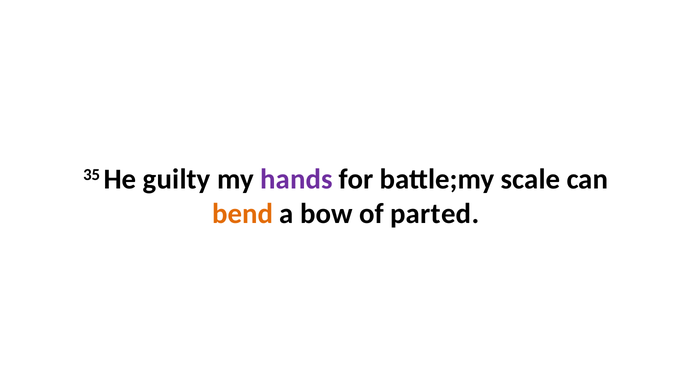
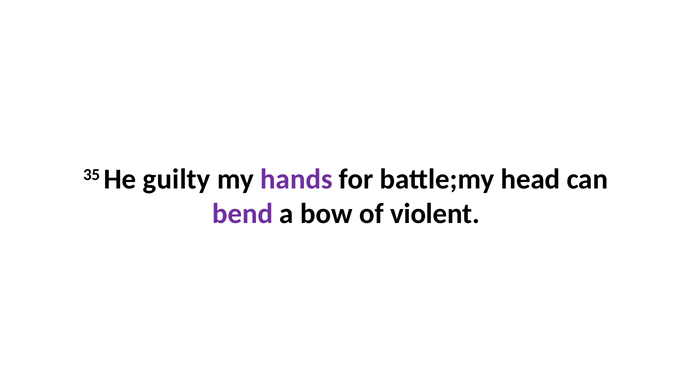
scale: scale -> head
bend colour: orange -> purple
parted: parted -> violent
